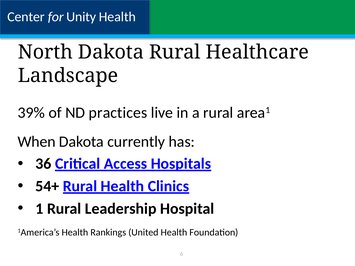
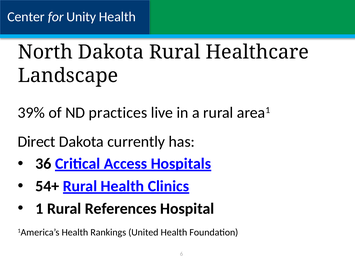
When: When -> Direct
Leadership: Leadership -> References
